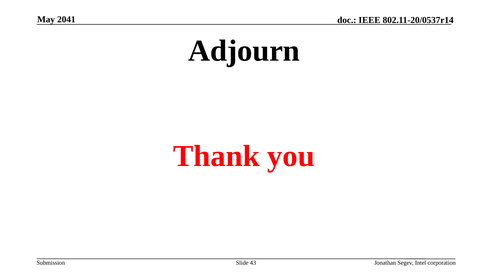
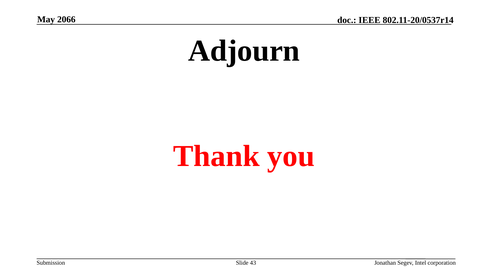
2041: 2041 -> 2066
